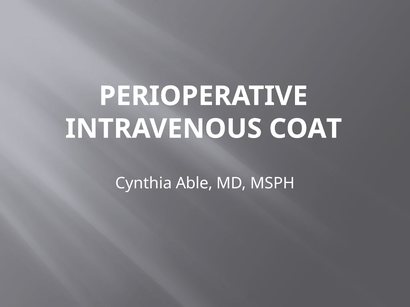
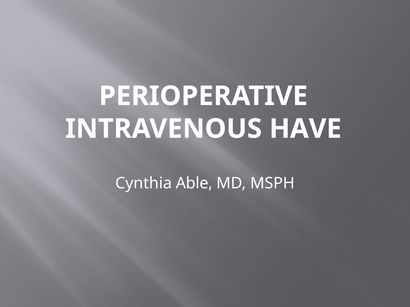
COAT: COAT -> HAVE
